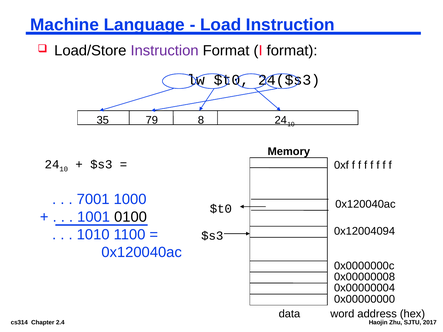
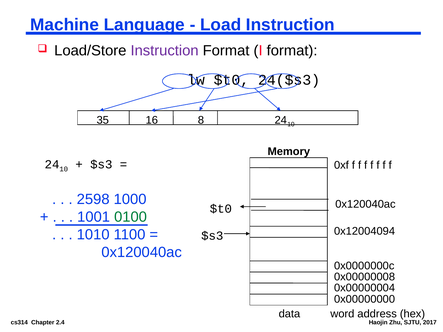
79: 79 -> 16
7001: 7001 -> 2598
0100 colour: black -> green
